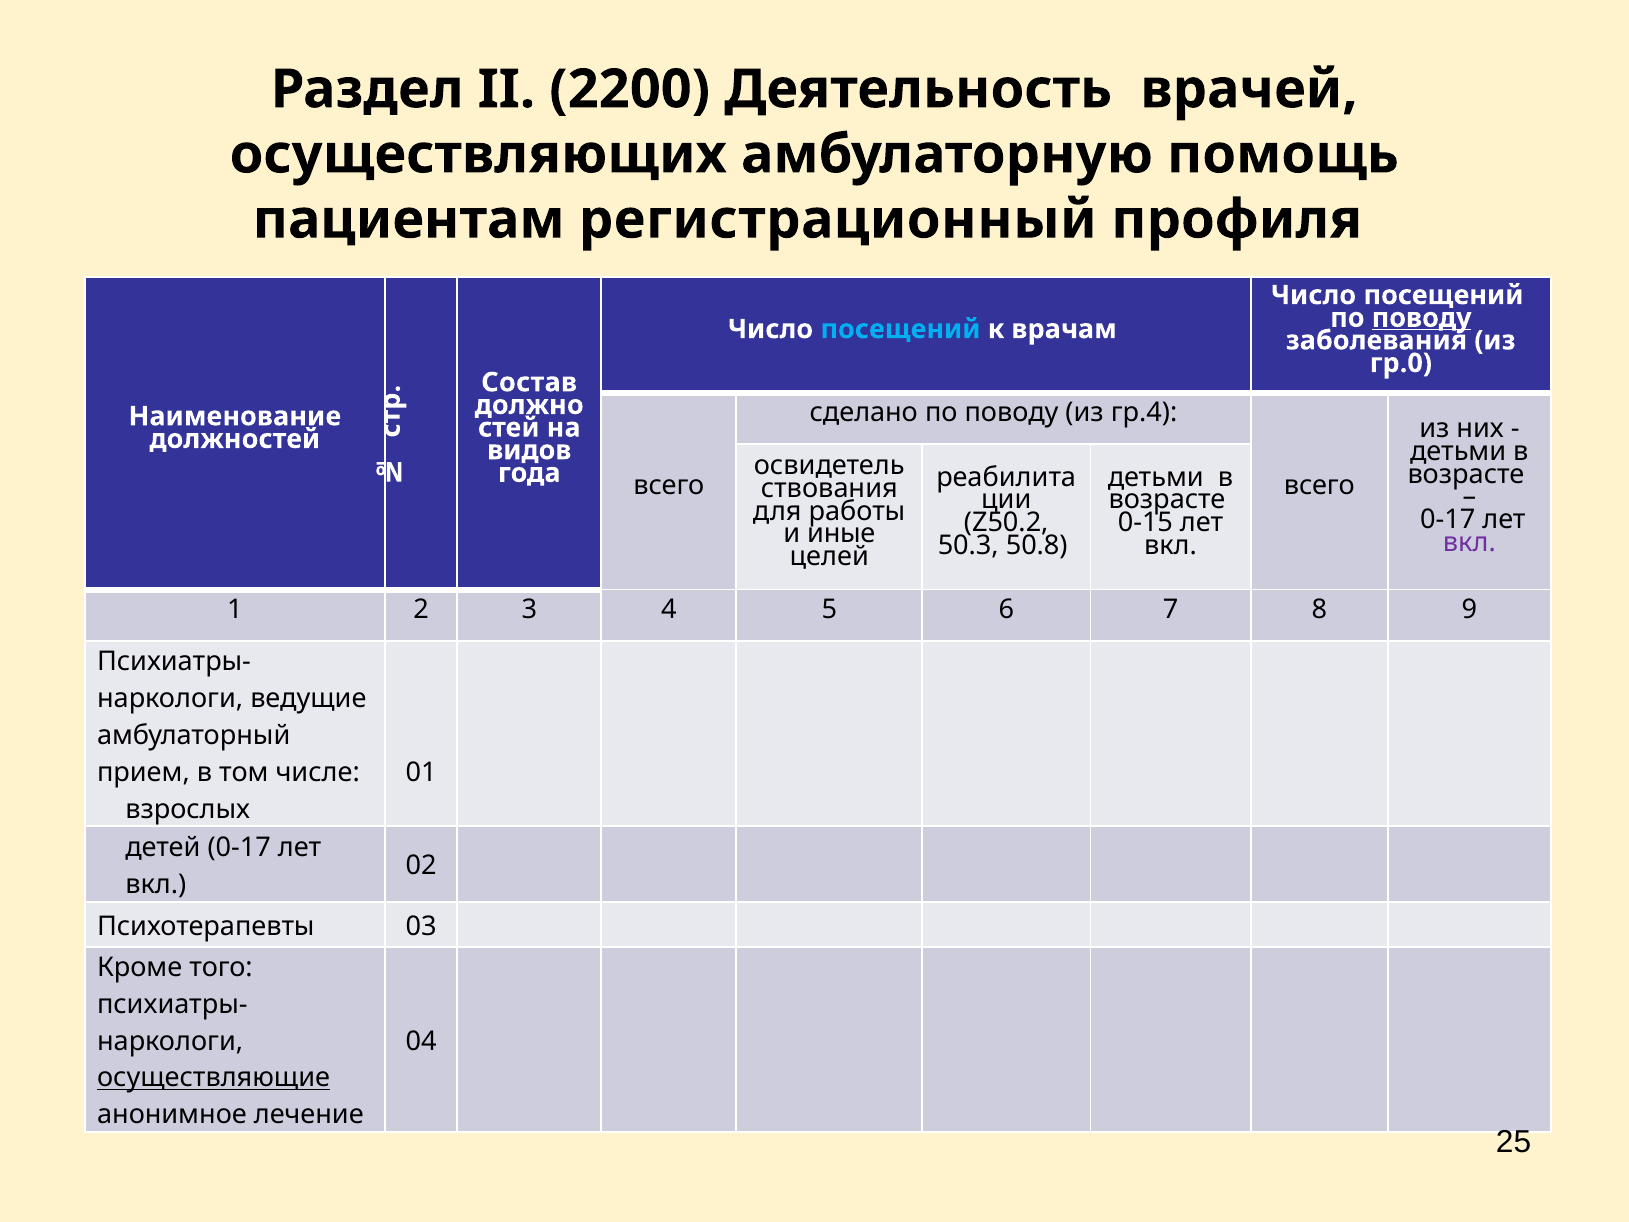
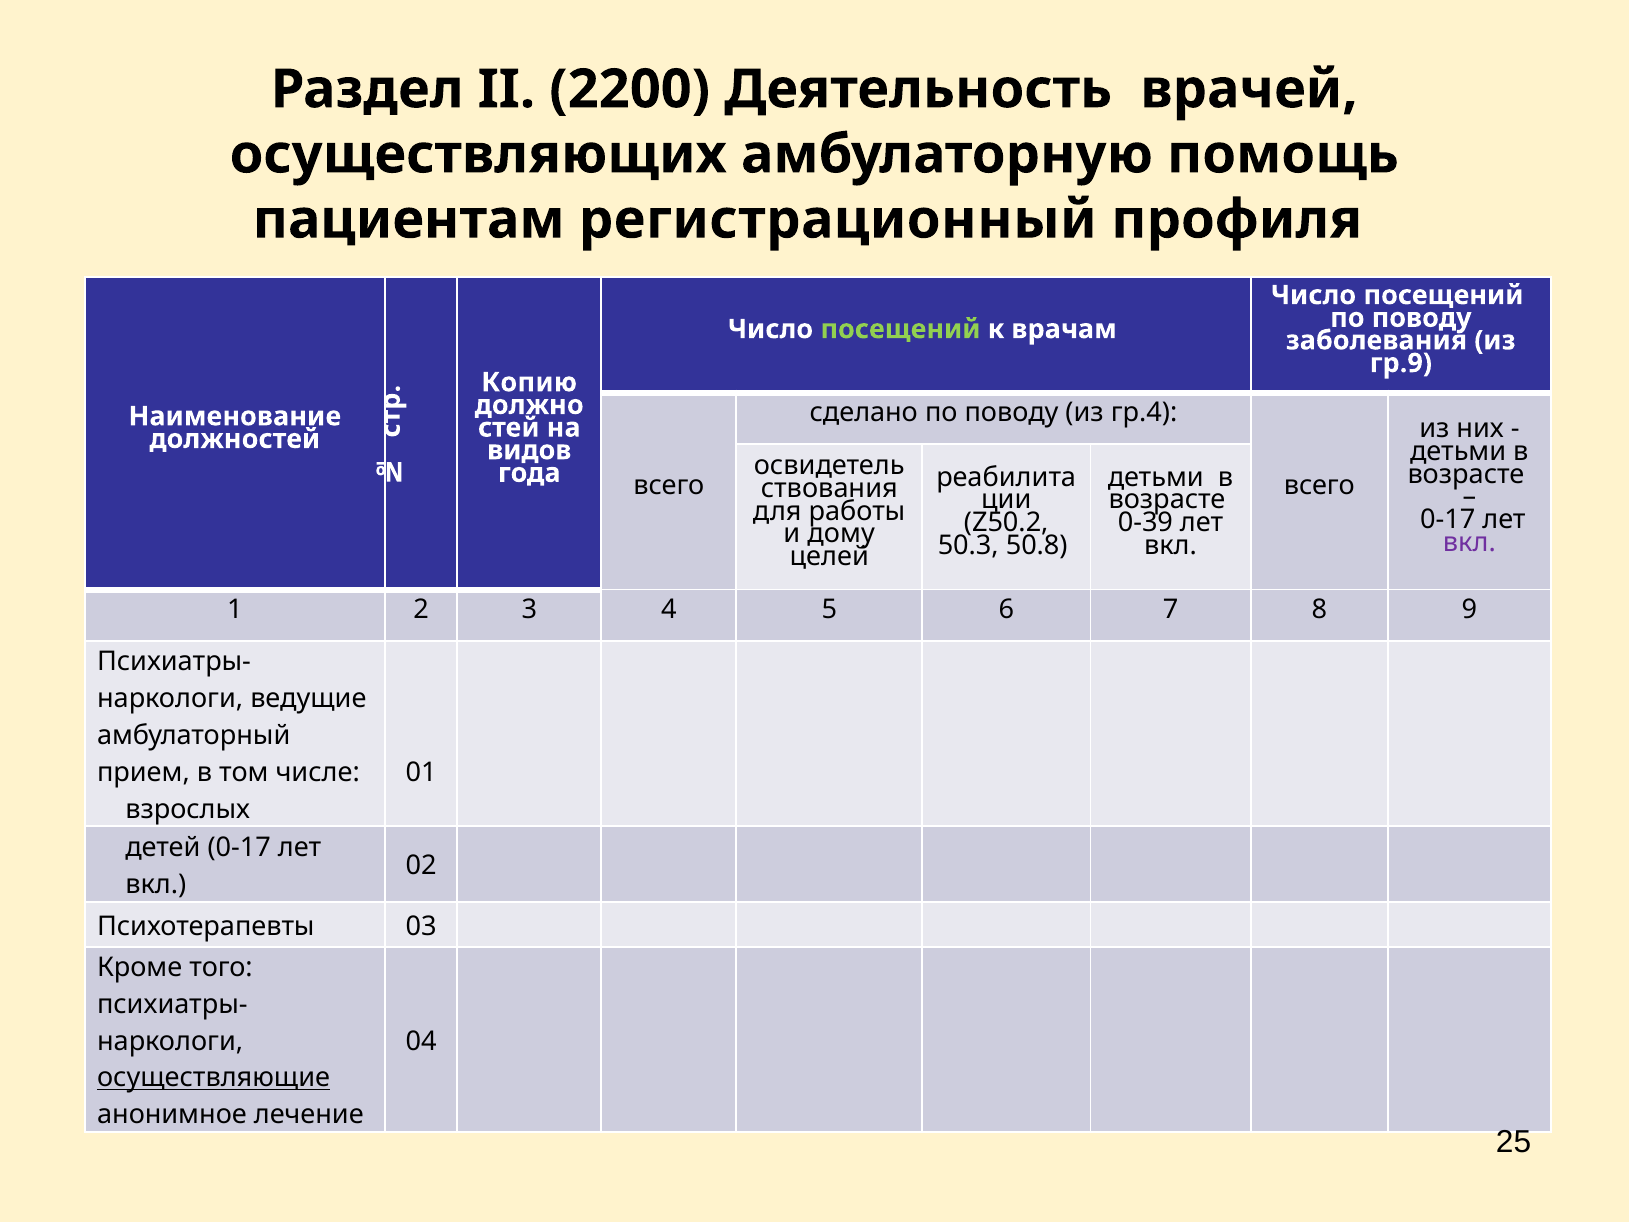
поводу at (1422, 318) underline: present -> none
посещений at (901, 329) colour: light blue -> light green
гр.0: гр.0 -> гр.9
Состав: Состав -> Копию
0-15: 0-15 -> 0-39
иные: иные -> дому
